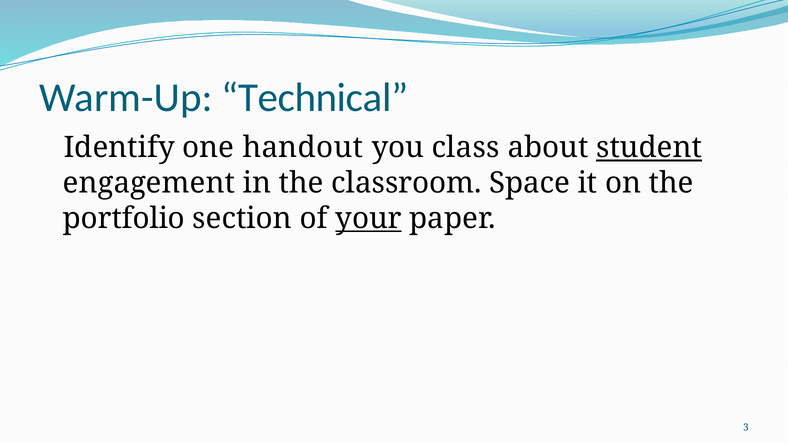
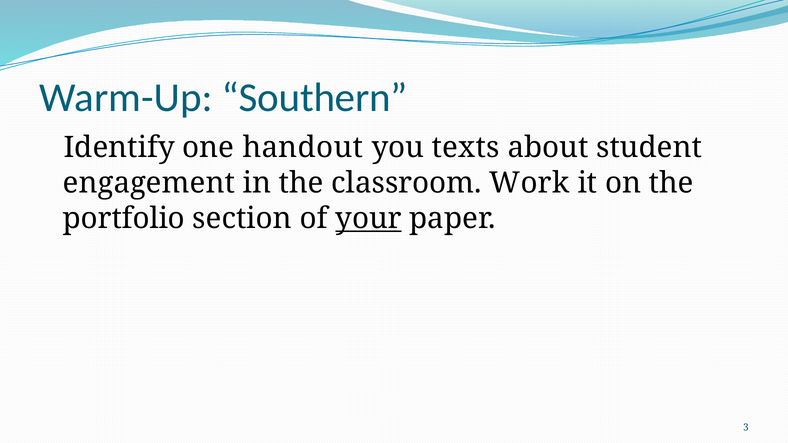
Technical: Technical -> Southern
class: class -> texts
student underline: present -> none
Space: Space -> Work
